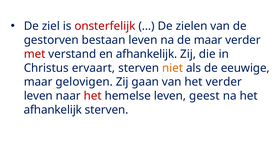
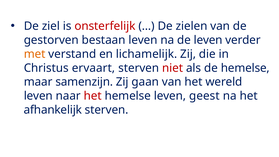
de maar: maar -> leven
met colour: red -> orange
en afhankelijk: afhankelijk -> lichamelijk
niet colour: orange -> red
de eeuwige: eeuwige -> hemelse
gelovigen: gelovigen -> samenzijn
het verder: verder -> wereld
